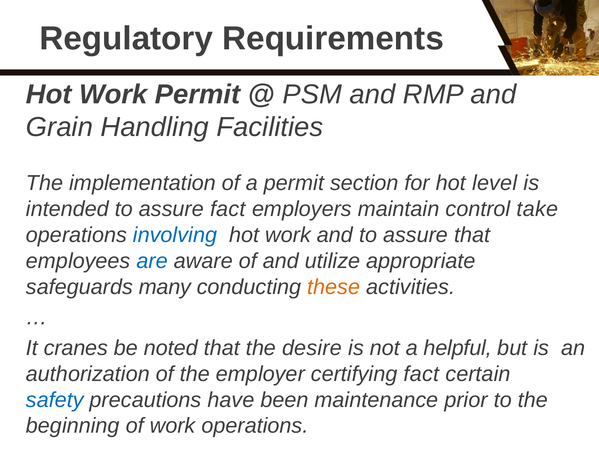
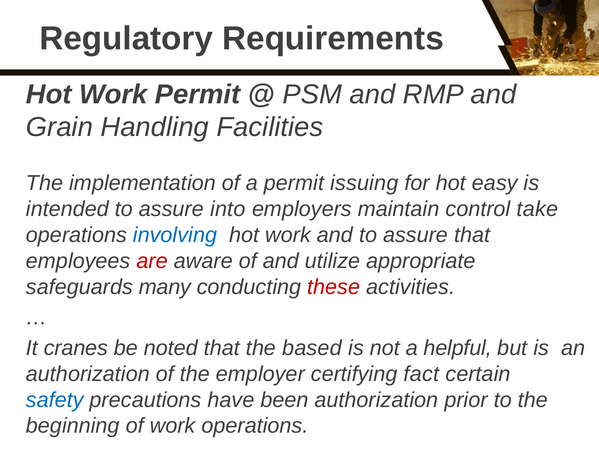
section: section -> issuing
level: level -> easy
assure fact: fact -> into
are colour: blue -> red
these colour: orange -> red
desire: desire -> based
been maintenance: maintenance -> authorization
